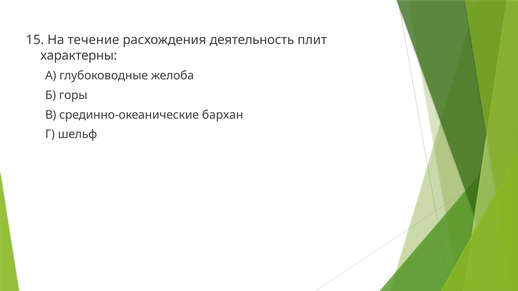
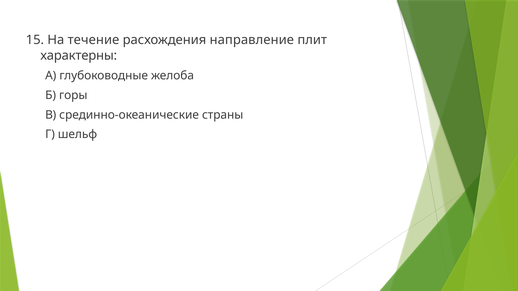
деятельность: деятельность -> направление
бархан: бархан -> страны
